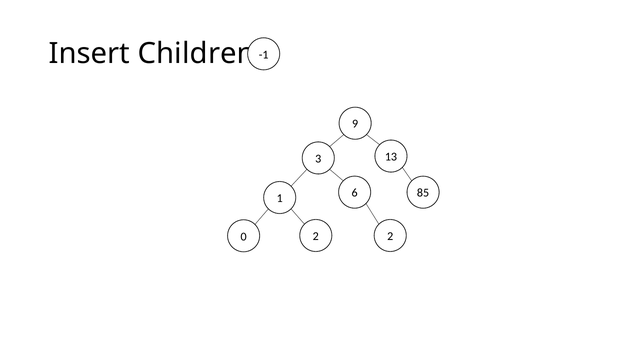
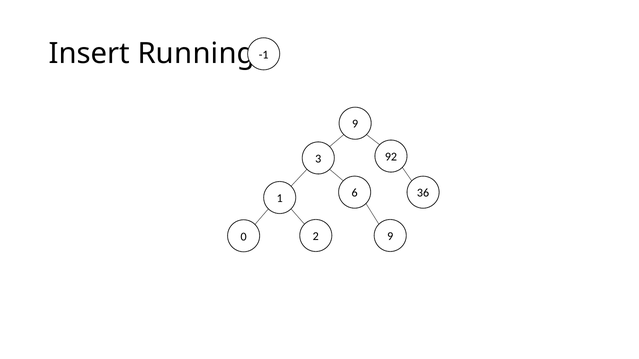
Children: Children -> Running
13: 13 -> 92
85: 85 -> 36
2 2: 2 -> 9
